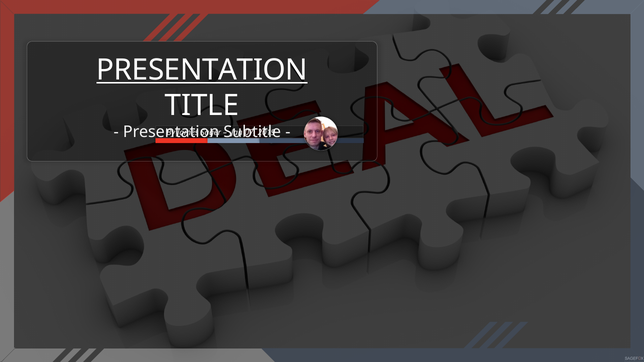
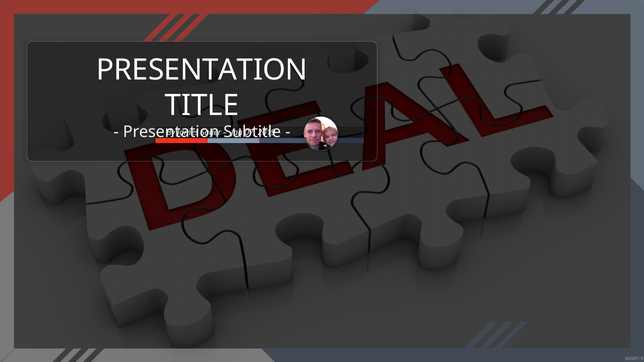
PRESENTATION at (202, 70) underline: present -> none
